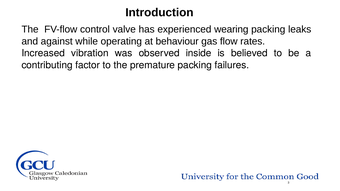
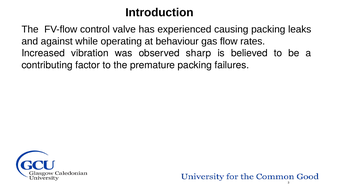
wearing: wearing -> causing
inside: inside -> sharp
